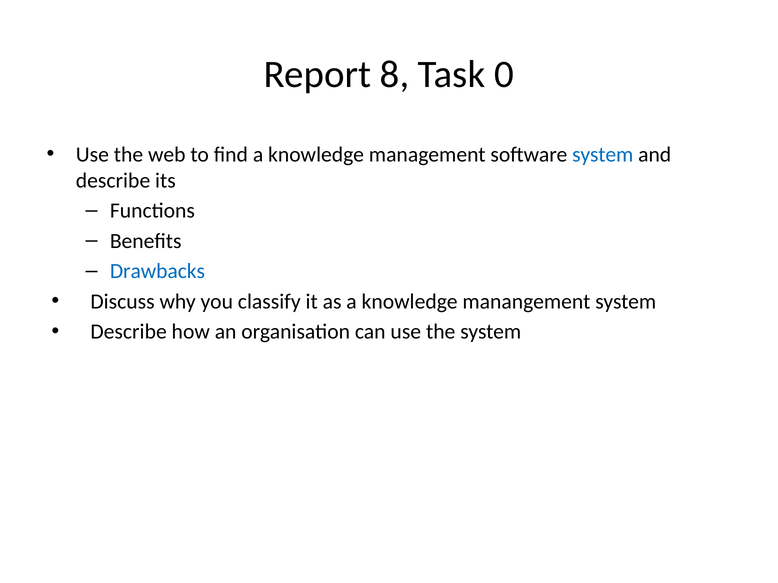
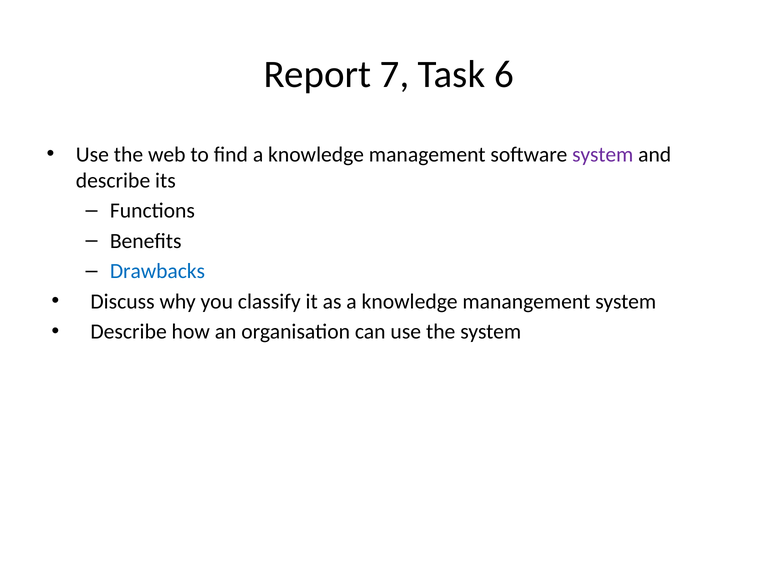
8: 8 -> 7
0: 0 -> 6
system at (603, 155) colour: blue -> purple
